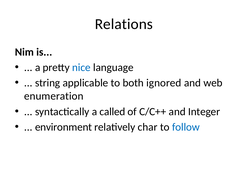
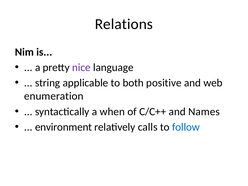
nice colour: blue -> purple
ignored: ignored -> positive
called: called -> when
Integer: Integer -> Names
char: char -> calls
